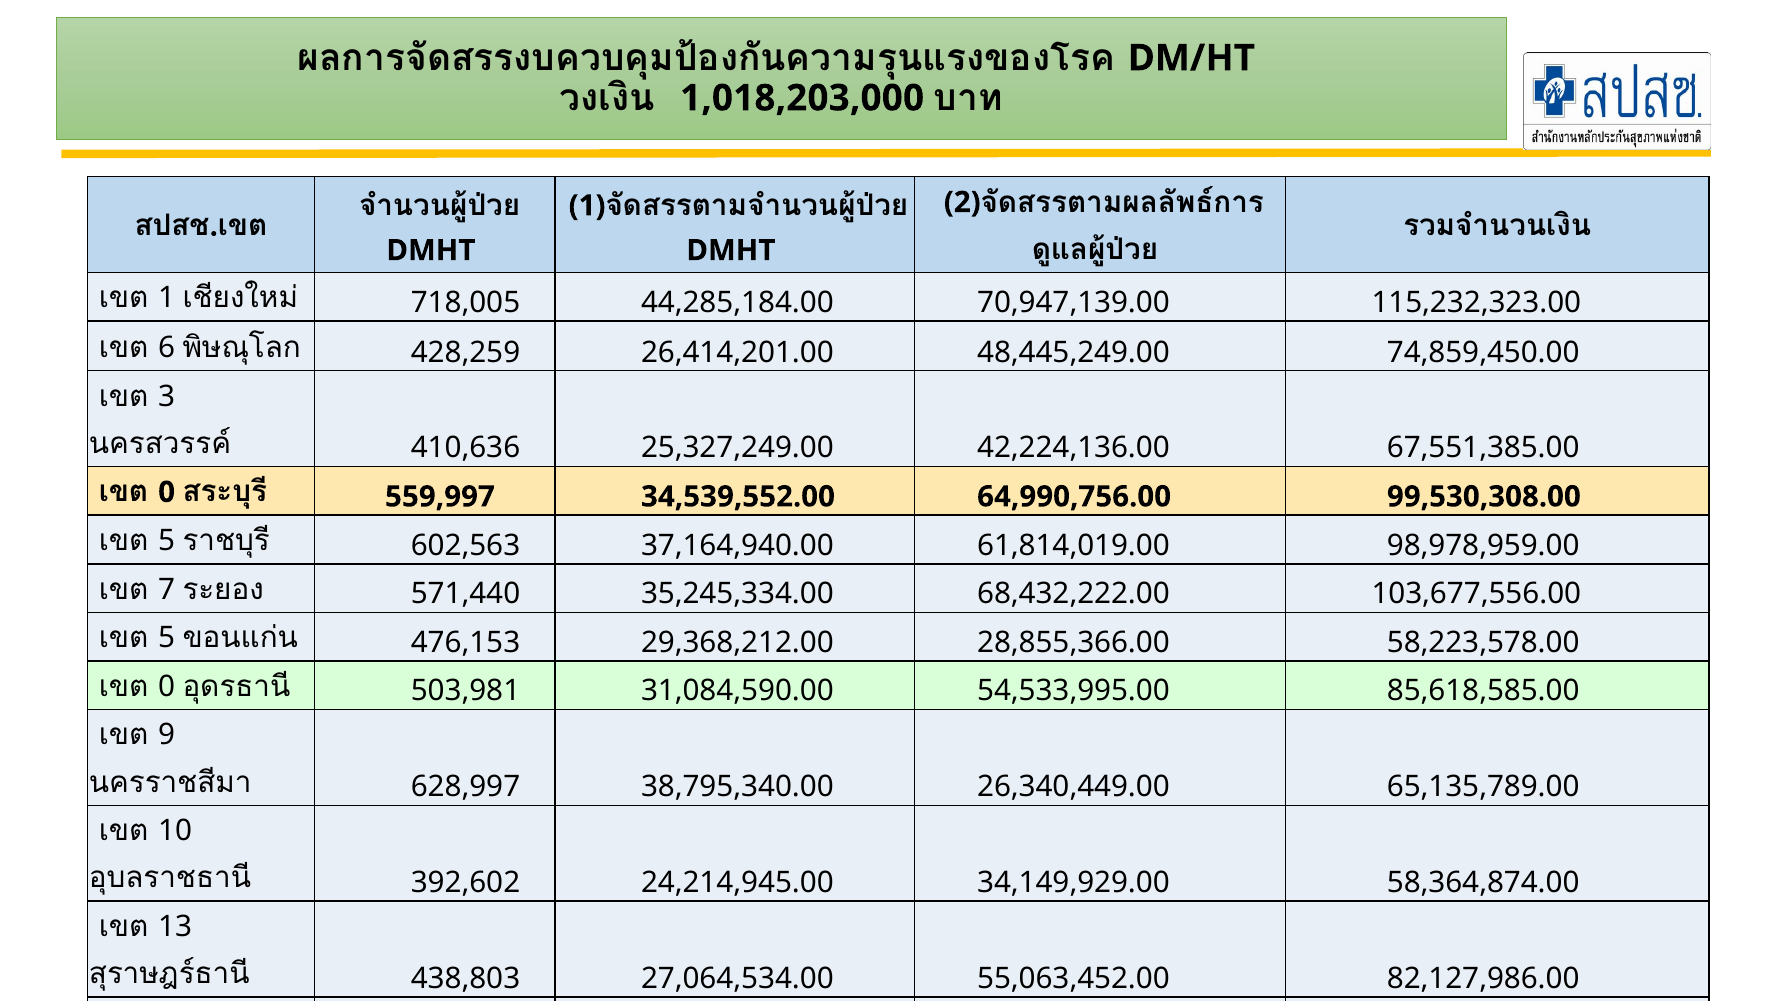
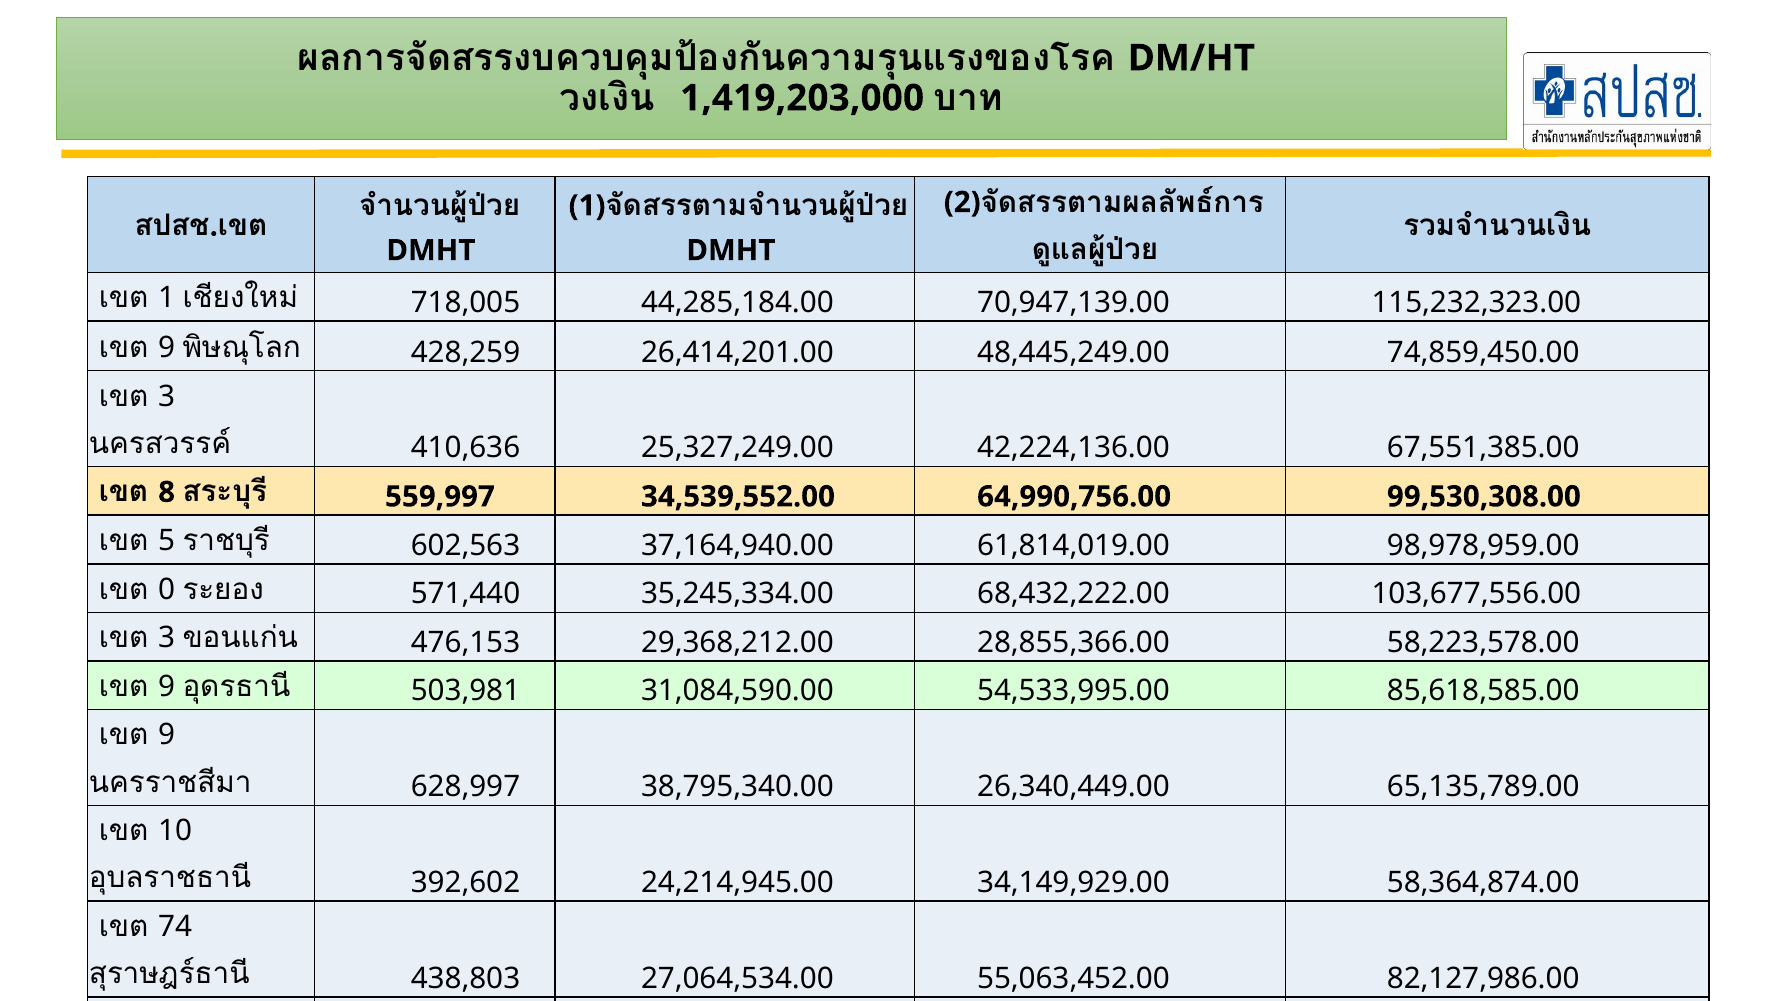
1,018,203,000: 1,018,203,000 -> 1,419,203,000
6 at (167, 348): 6 -> 9
0 at (167, 492): 0 -> 8
7: 7 -> 0
5 at (167, 638): 5 -> 3
0 at (167, 687): 0 -> 9
13 at (175, 927): 13 -> 74
